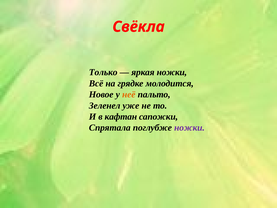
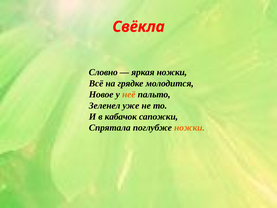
Только: Только -> Словно
кафтан: кафтан -> кабачок
ножки at (189, 128) colour: purple -> orange
